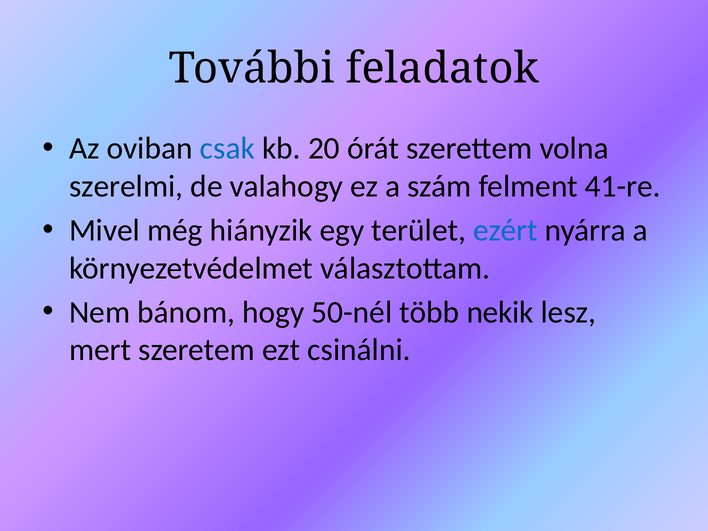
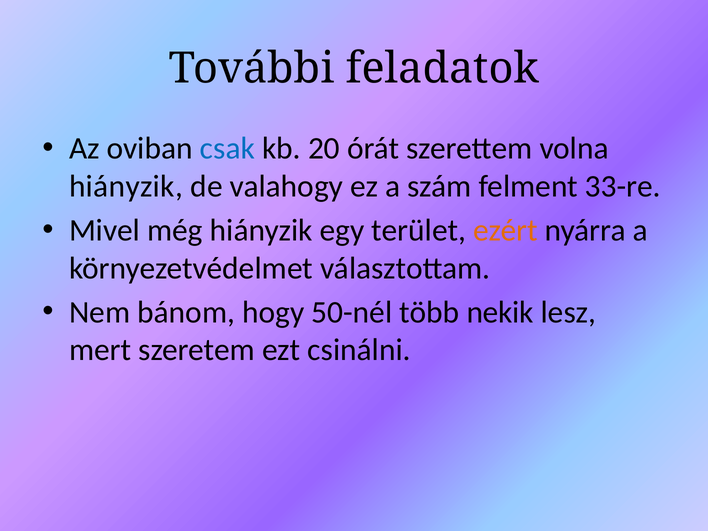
szerelmi at (126, 186): szerelmi -> hiányzik
41-re: 41-re -> 33-re
ezért colour: blue -> orange
